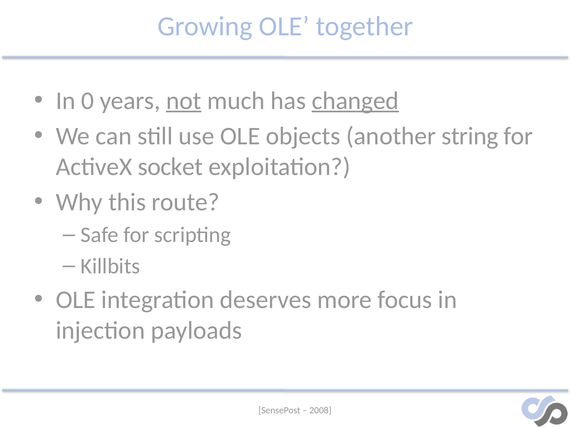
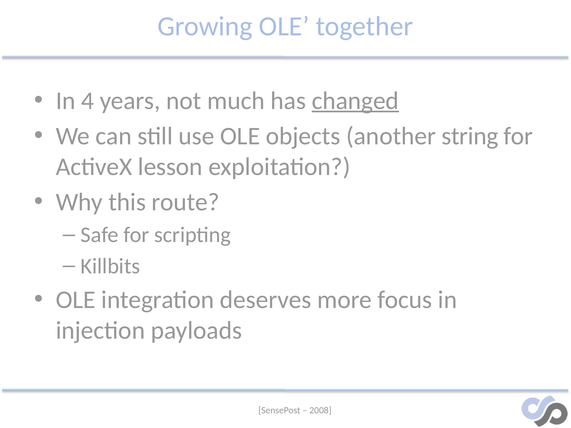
0: 0 -> 4
not underline: present -> none
socket: socket -> lesson
